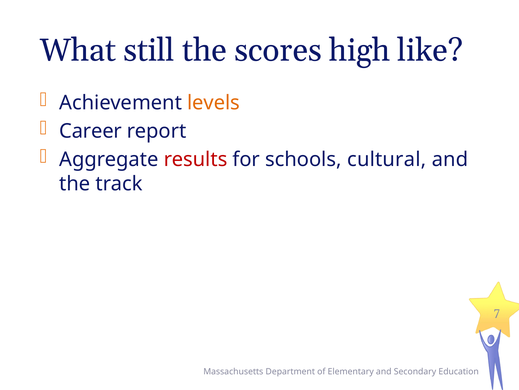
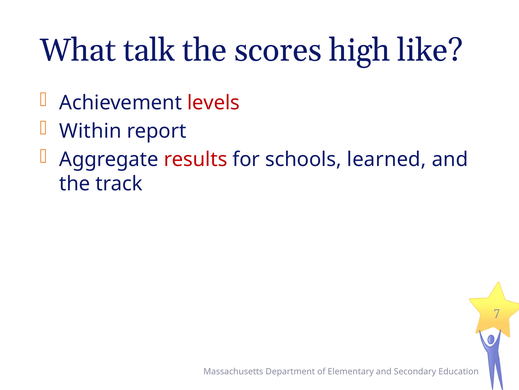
still: still -> talk
levels colour: orange -> red
Career: Career -> Within
cultural: cultural -> learned
